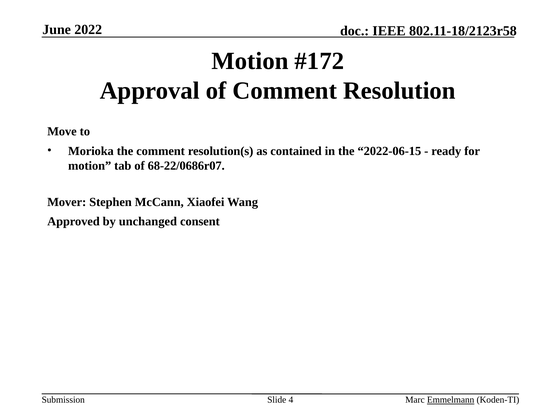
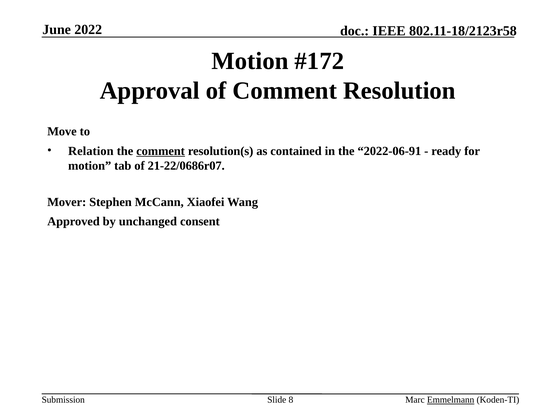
Morioka: Morioka -> Relation
comment at (161, 151) underline: none -> present
2022-06-15: 2022-06-15 -> 2022-06-91
68-22/0686r07: 68-22/0686r07 -> 21-22/0686r07
4: 4 -> 8
